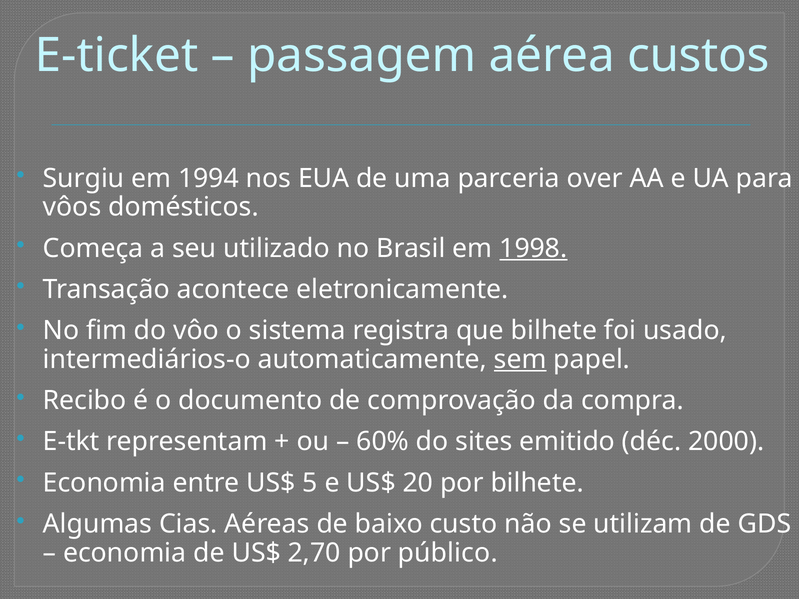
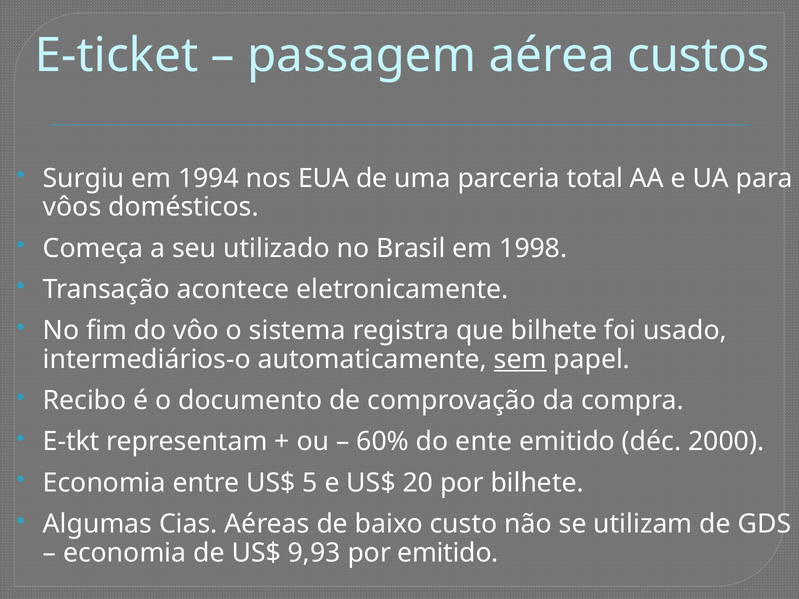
over: over -> total
1998 underline: present -> none
sites: sites -> ente
2,70: 2,70 -> 9,93
por público: público -> emitido
